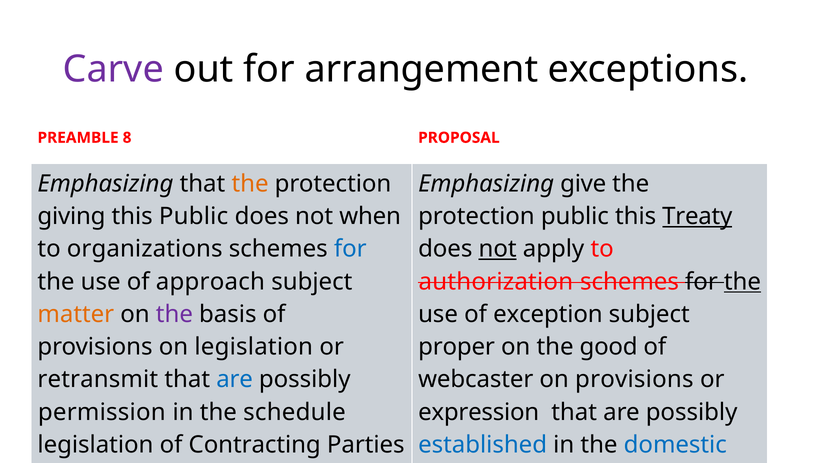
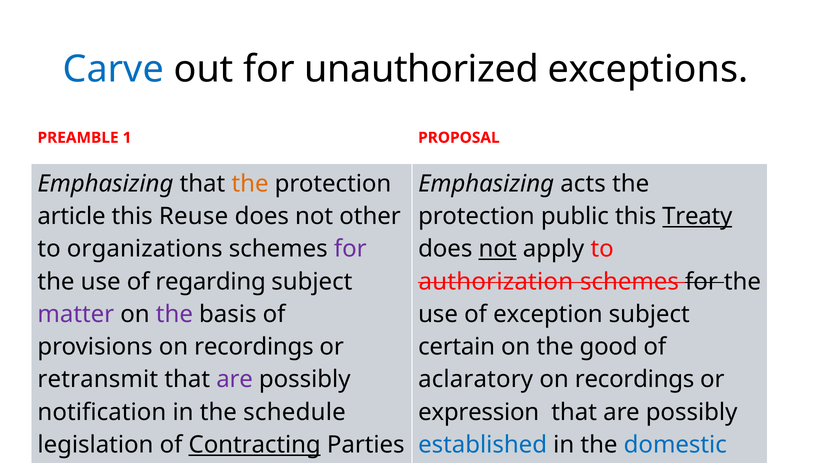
Carve colour: purple -> blue
arrangement: arrangement -> unauthorized
8: 8 -> 1
give: give -> acts
giving: giving -> article
this Public: Public -> Reuse
when: when -> other
for at (350, 249) colour: blue -> purple
approach: approach -> regarding
the at (742, 282) underline: present -> none
matter colour: orange -> purple
provisions on legislation: legislation -> recordings
proper: proper -> certain
are at (235, 380) colour: blue -> purple
webcaster: webcaster -> aclaratory
provisions at (634, 380): provisions -> recordings
permission: permission -> notification
Contracting at (255, 445) underline: none -> present
